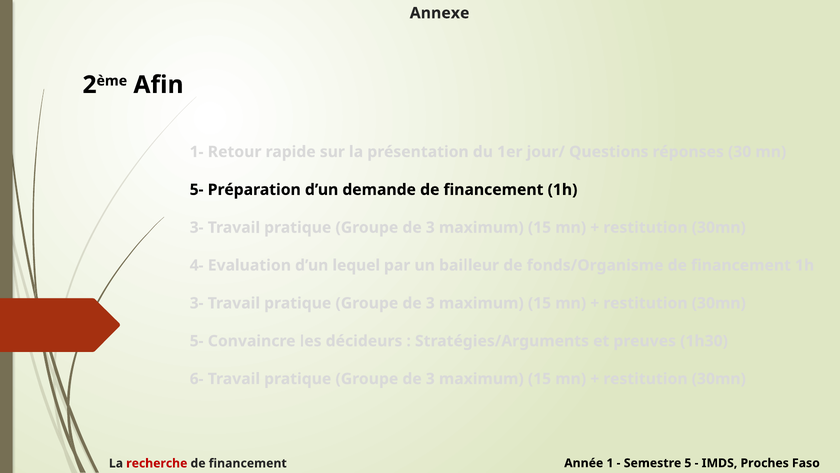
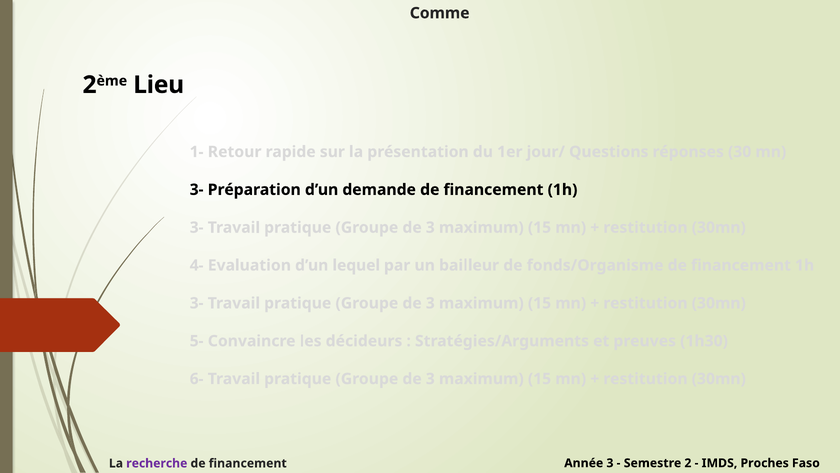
Annexe: Annexe -> Comme
Afin: Afin -> Lieu
5- at (197, 190): 5- -> 3-
Année 1: 1 -> 3
Semestre 5: 5 -> 2
recherche colour: red -> purple
